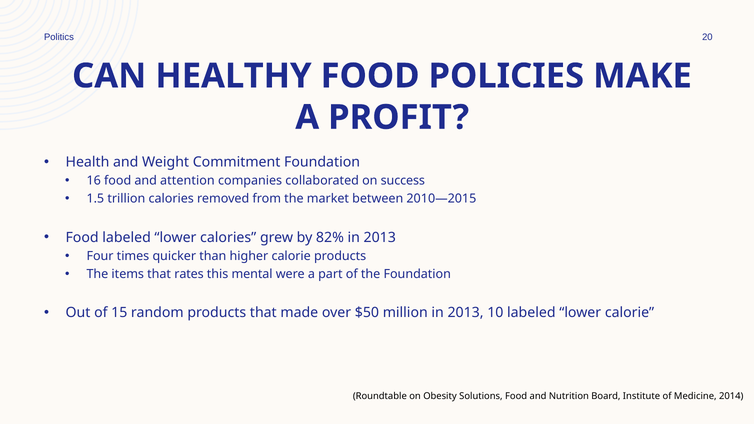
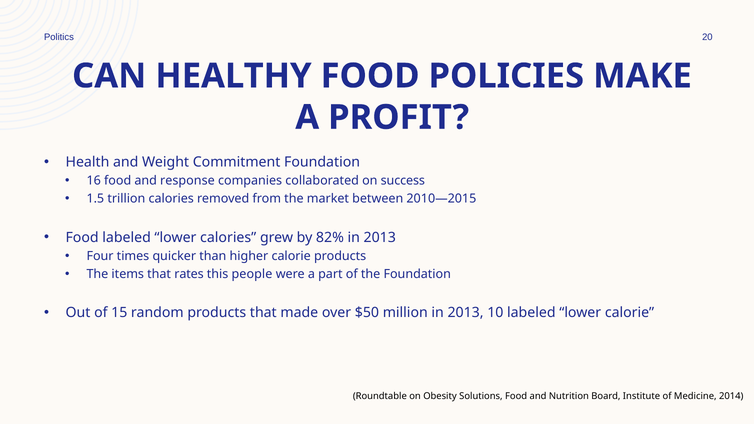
attention: attention -> response
mental: mental -> people
